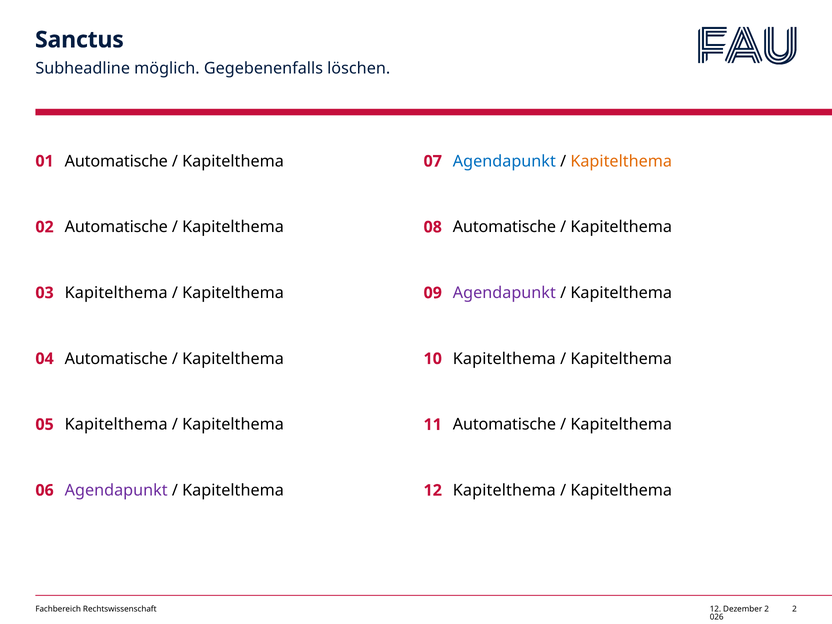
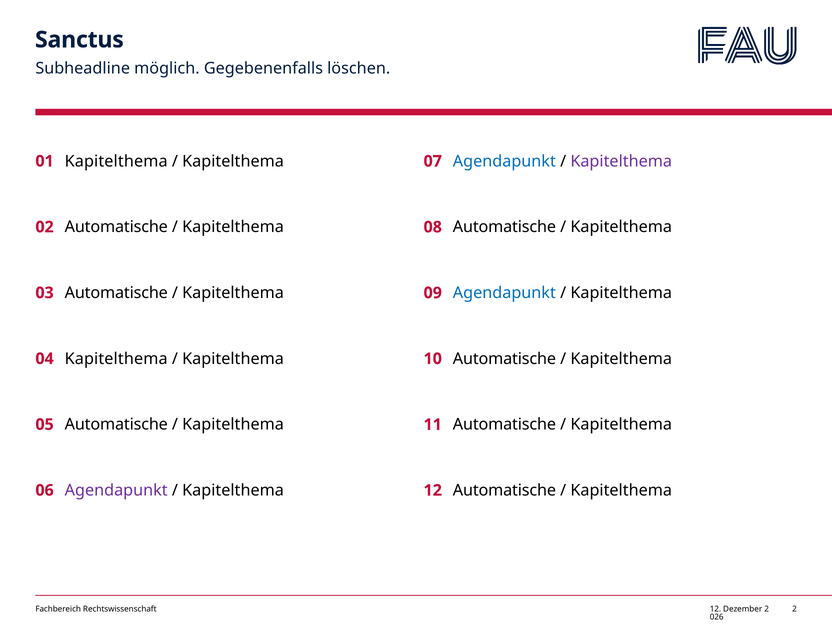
Automatische at (116, 161): Automatische -> Kapitelthema
Kapitelthema at (621, 161) colour: orange -> purple
Kapitelthema at (116, 293): Kapitelthema -> Automatische
Agendapunkt at (504, 293) colour: purple -> blue
Automatische at (116, 359): Automatische -> Kapitelthema
Kapitelthema at (504, 359): Kapitelthema -> Automatische
Kapitelthema at (116, 425): Kapitelthema -> Automatische
Kapitelthema at (504, 490): Kapitelthema -> Automatische
